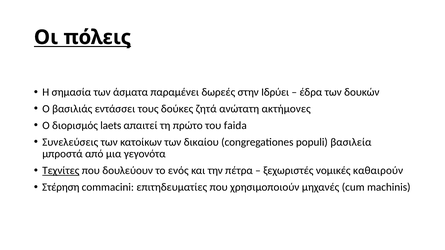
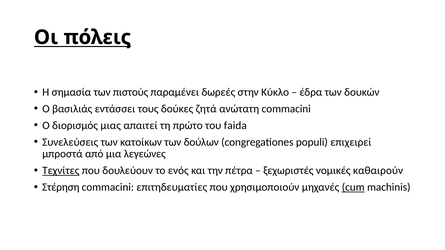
άσματα: άσματα -> πιστούς
Ιδρύει: Ιδρύει -> Κύκλο
ανώτατη ακτήμονες: ακτήμονες -> commacini
laets: laets -> μιας
δικαίου: δικαίου -> δούλων
βασιλεία: βασιλεία -> επιχειρεί
γεγονότα: γεγονότα -> λεγεώνες
cum underline: none -> present
